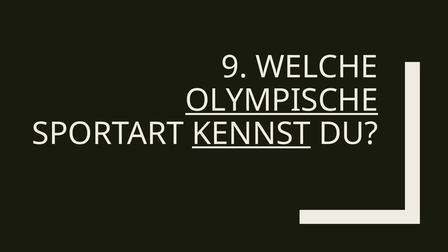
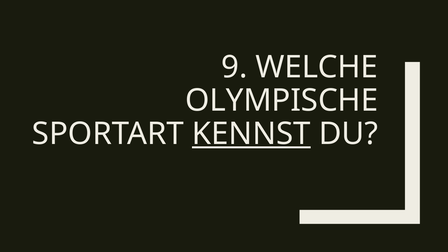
OLYMPISCHE underline: present -> none
